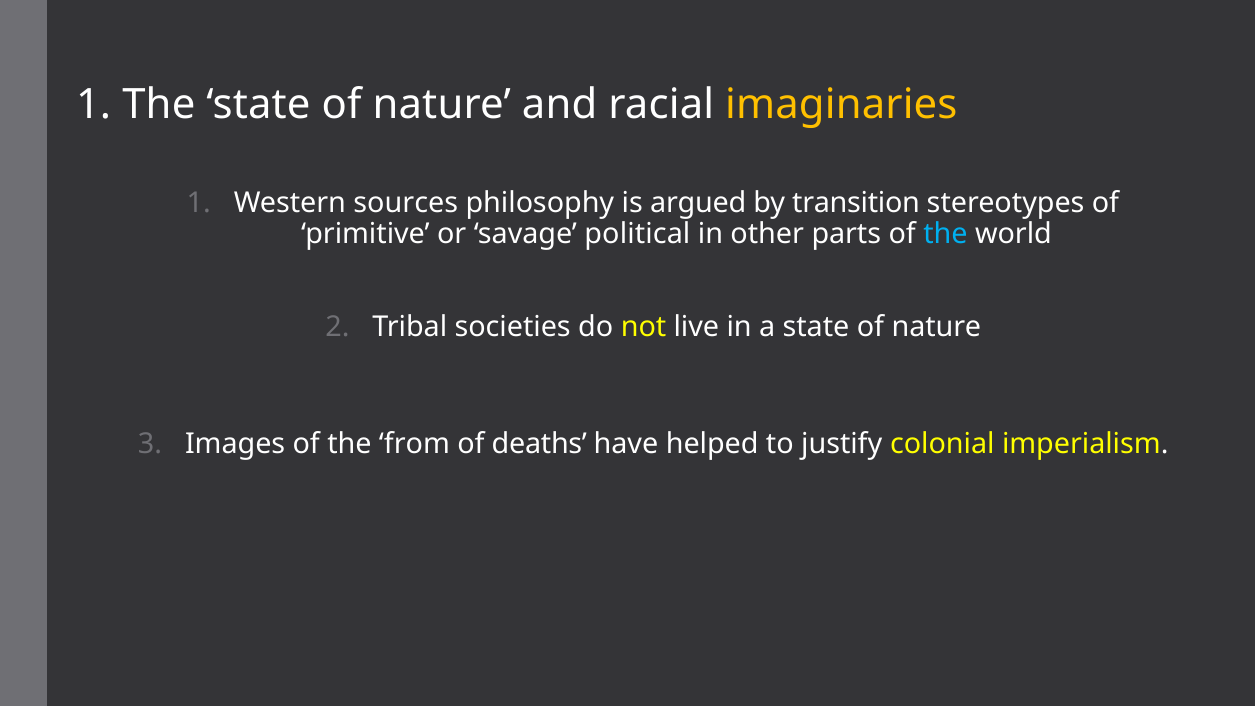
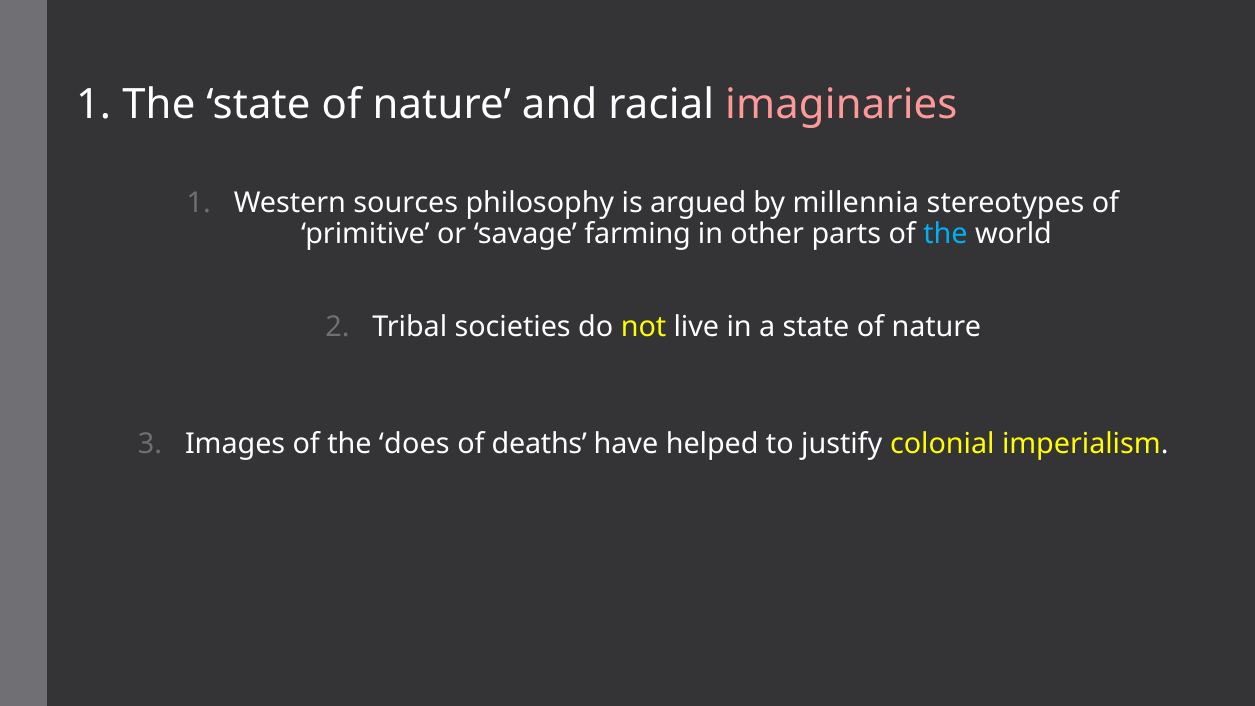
imaginaries colour: yellow -> pink
transition: transition -> millennia
political: political -> farming
from: from -> does
